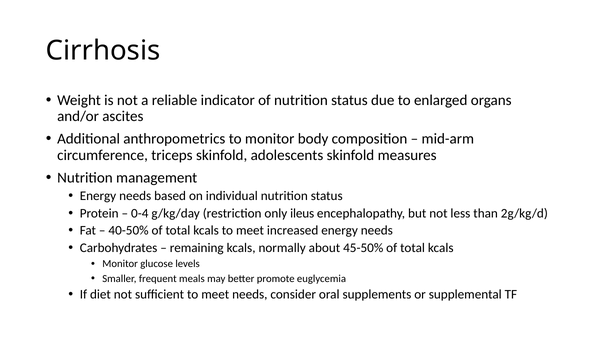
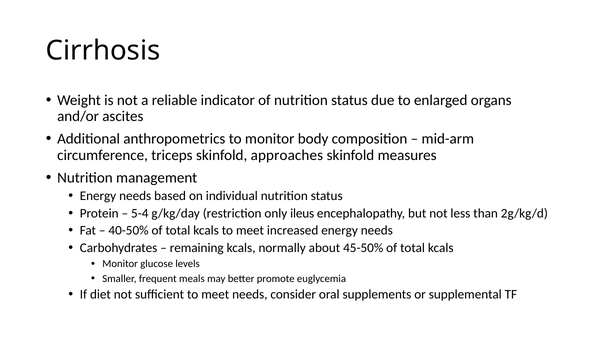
adolescents: adolescents -> approaches
0-4: 0-4 -> 5-4
